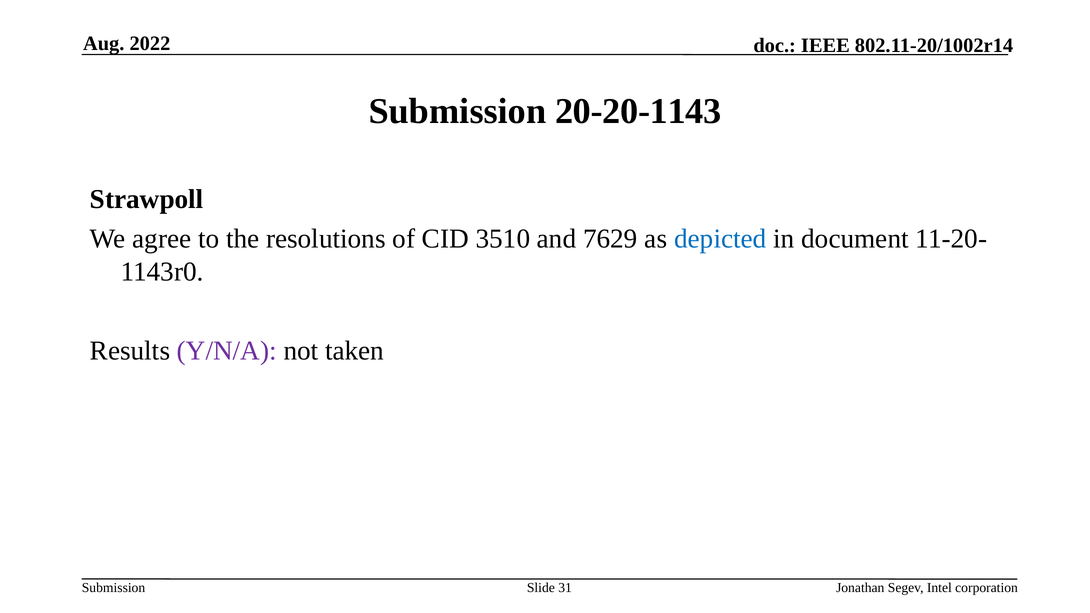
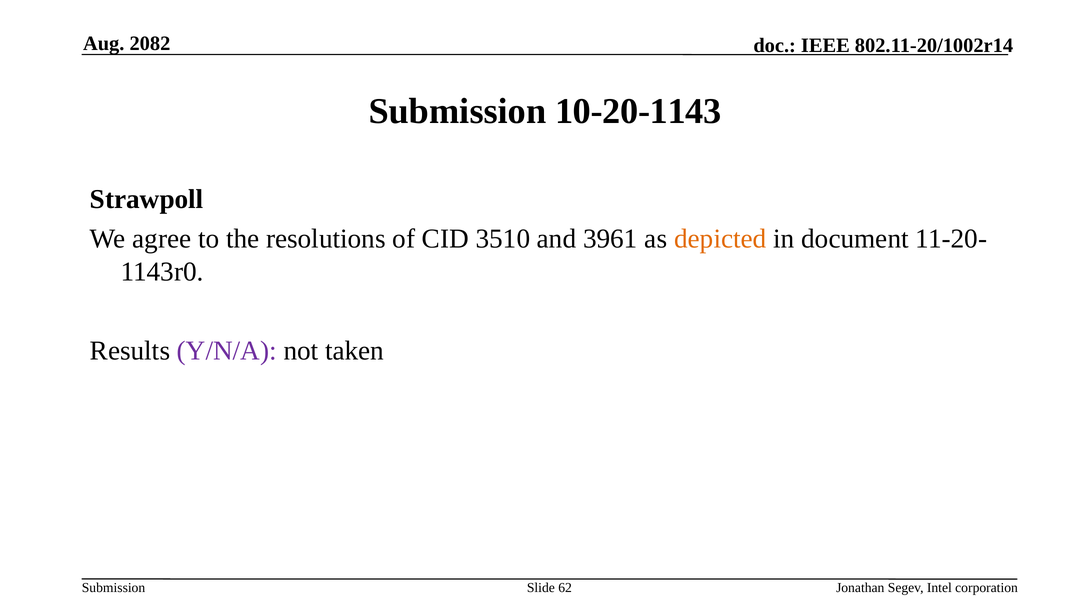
2022: 2022 -> 2082
20-20-1143: 20-20-1143 -> 10-20-1143
7629: 7629 -> 3961
depicted colour: blue -> orange
31: 31 -> 62
